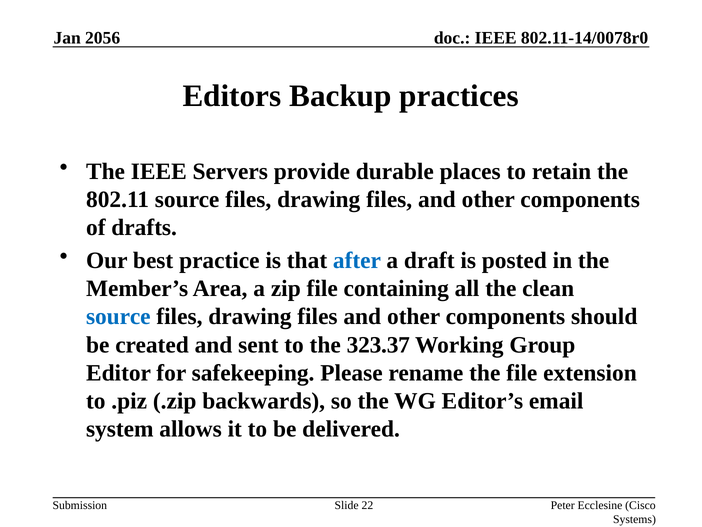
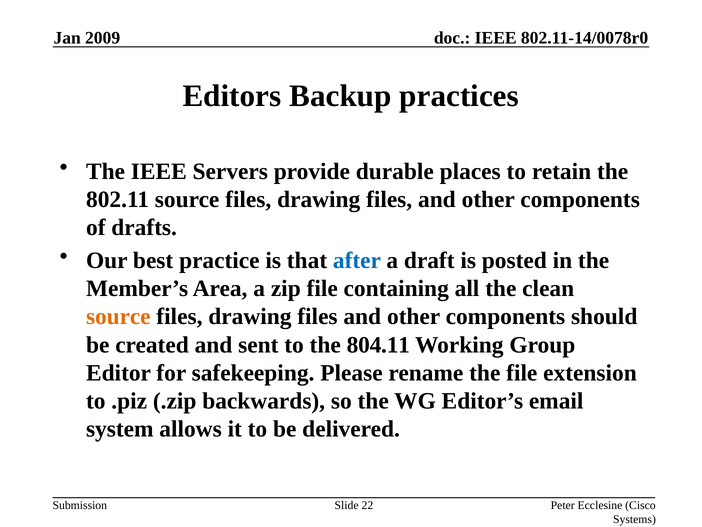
2056: 2056 -> 2009
source at (118, 316) colour: blue -> orange
323.37: 323.37 -> 804.11
